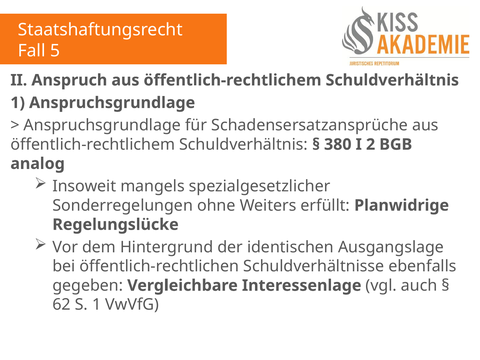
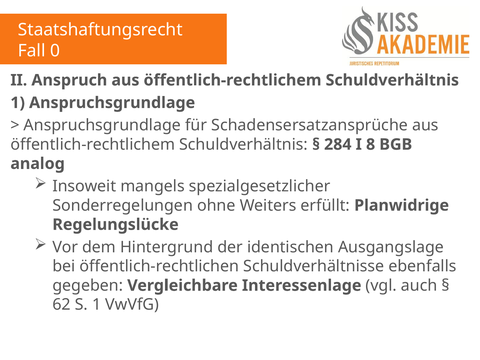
5: 5 -> 0
380: 380 -> 284
2: 2 -> 8
